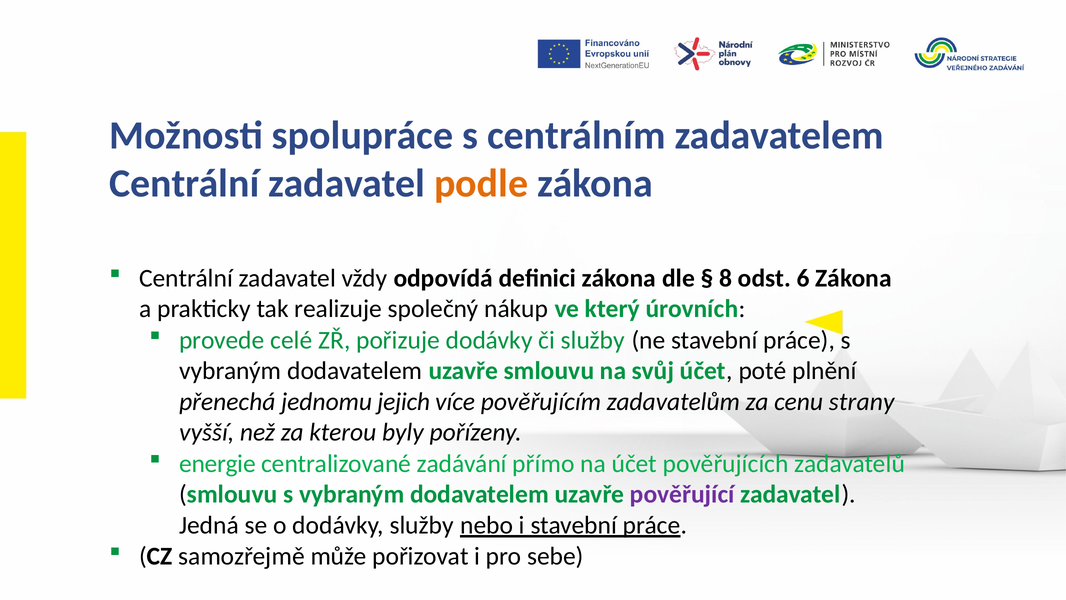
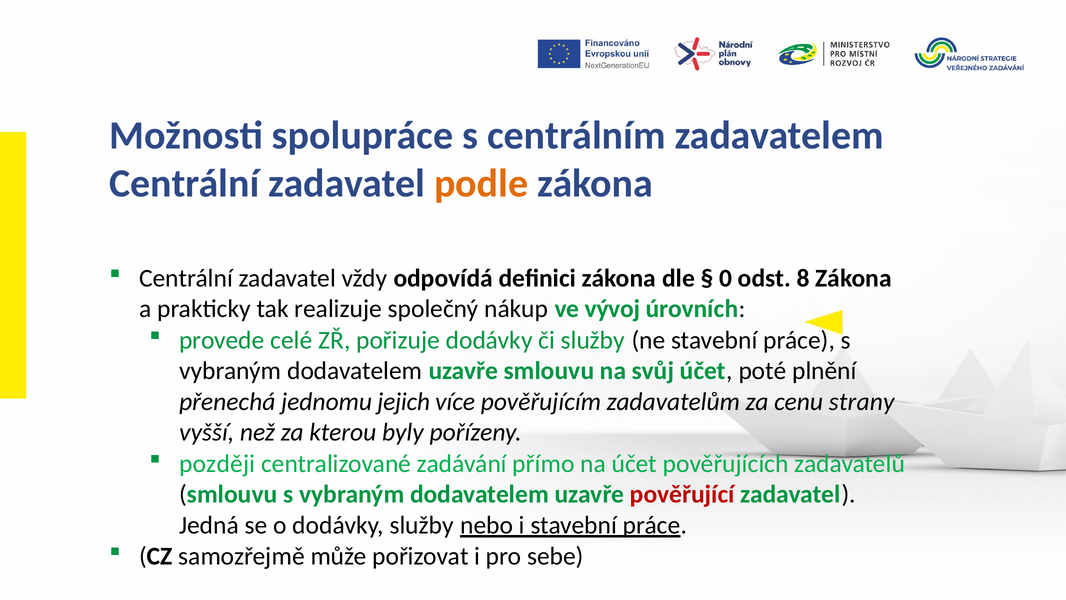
8: 8 -> 0
6: 6 -> 8
který: který -> vývoj
energie: energie -> později
pověřující colour: purple -> red
